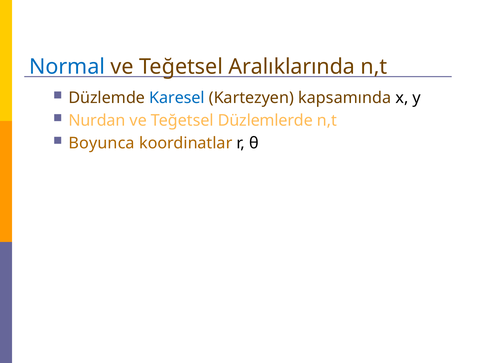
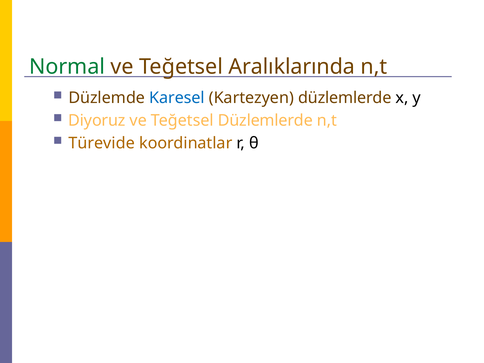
Normal colour: blue -> green
Kartezyen kapsamında: kapsamında -> düzlemlerde
Nurdan: Nurdan -> Diyoruz
Boyunca: Boyunca -> Türevide
